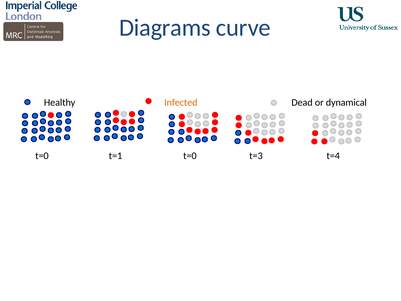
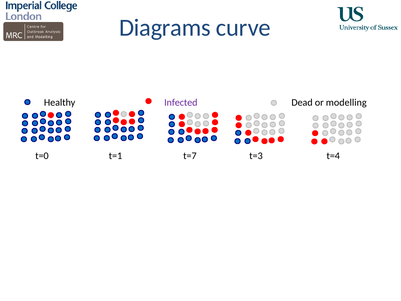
Infected colour: orange -> purple
dynamical: dynamical -> modelling
t=1 t=0: t=0 -> t=7
